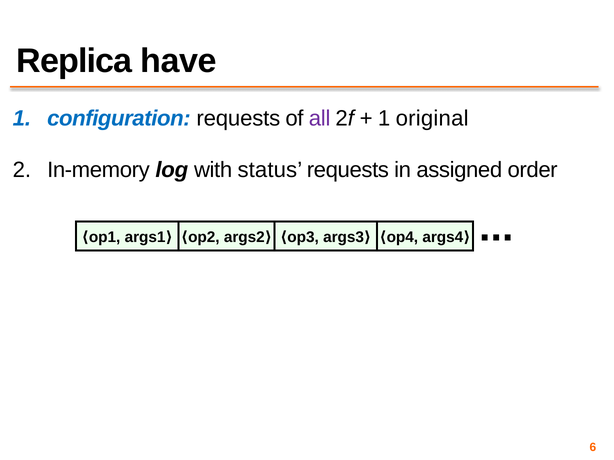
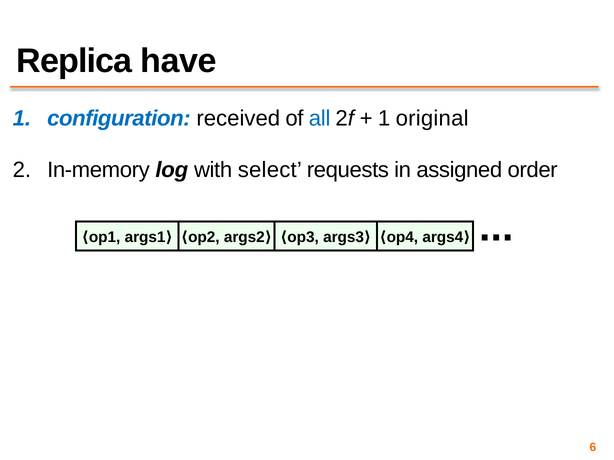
configuration requests: requests -> received
all colour: purple -> blue
status: status -> select
